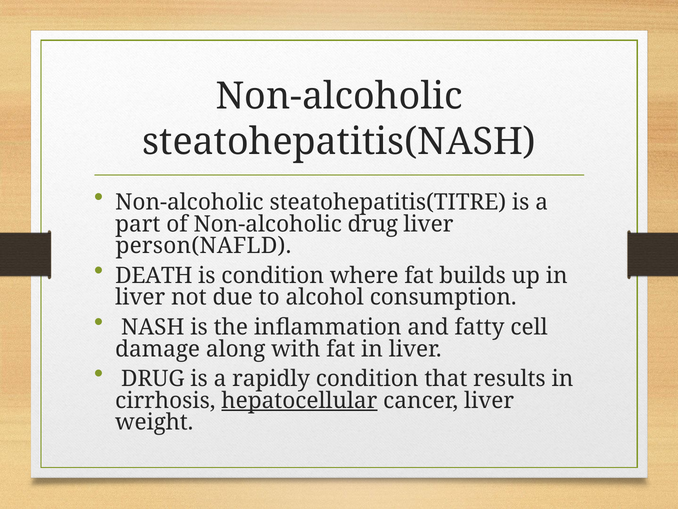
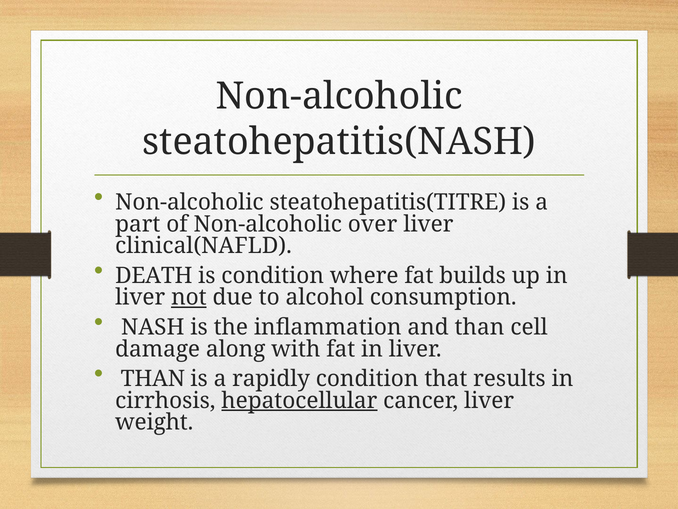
Non-alcoholic drug: drug -> over
person(NAFLD: person(NAFLD -> clinical(NAFLD
not underline: none -> present
and fatty: fatty -> than
DRUG at (153, 379): DRUG -> THAN
